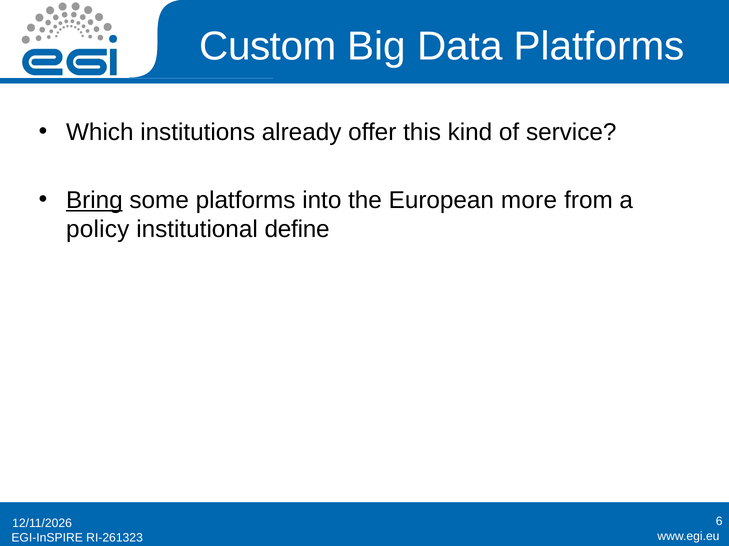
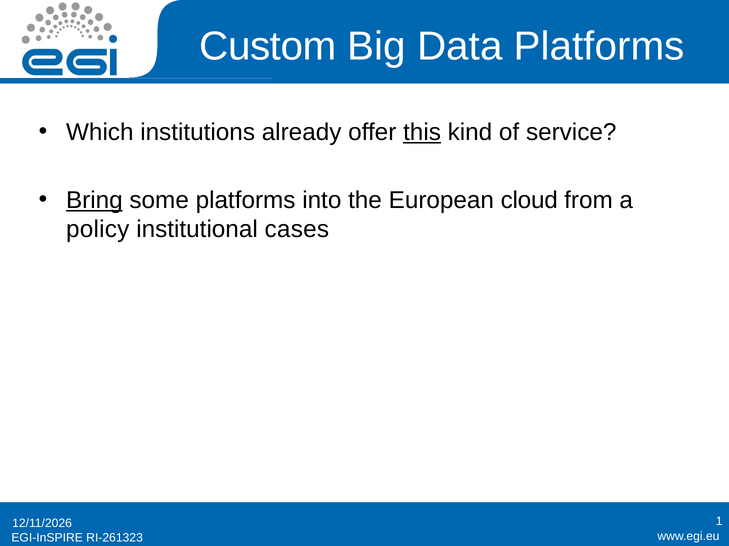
this underline: none -> present
more: more -> cloud
define: define -> cases
6: 6 -> 1
